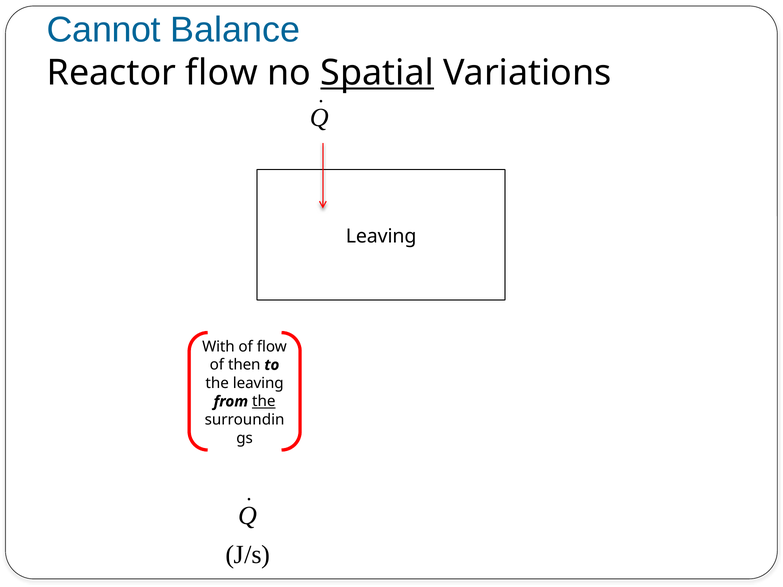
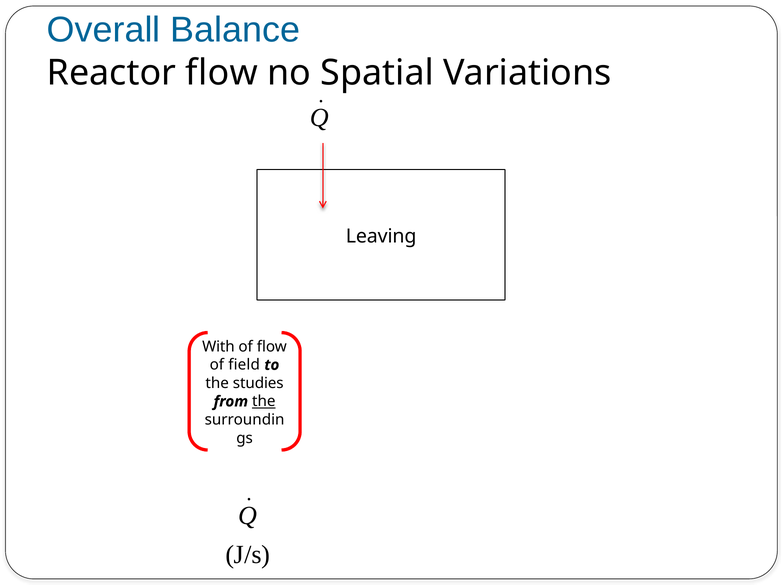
Cannot: Cannot -> Overall
Spatial underline: present -> none
then: then -> field
the leaving: leaving -> studies
